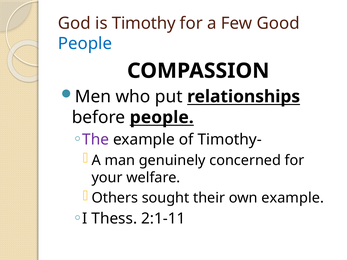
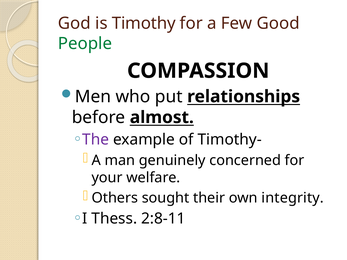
People at (85, 44) colour: blue -> green
before people: people -> almost
own example: example -> integrity
2:1-11: 2:1-11 -> 2:8-11
